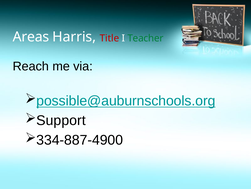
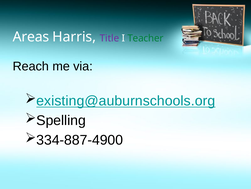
Title colour: red -> purple
possible@auburnschools.org: possible@auburnschools.org -> existing@auburnschools.org
Support: Support -> Spelling
